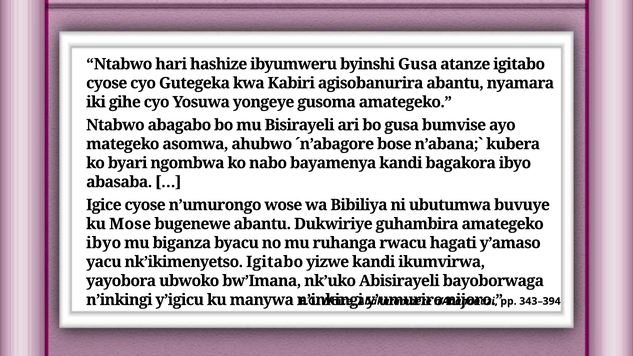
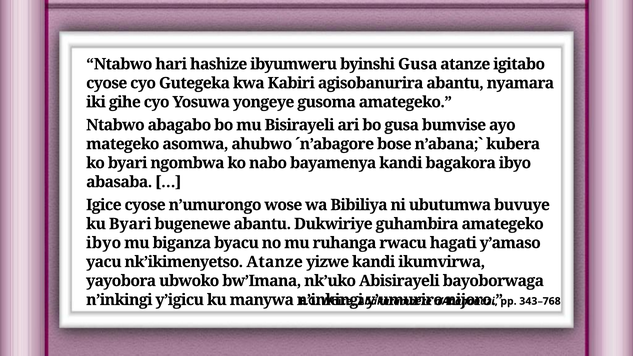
ku Mose: Mose -> Byari
nk’ikimenyetso Igitabo: Igitabo -> Atanze
343–394: 343–394 -> 343–768
